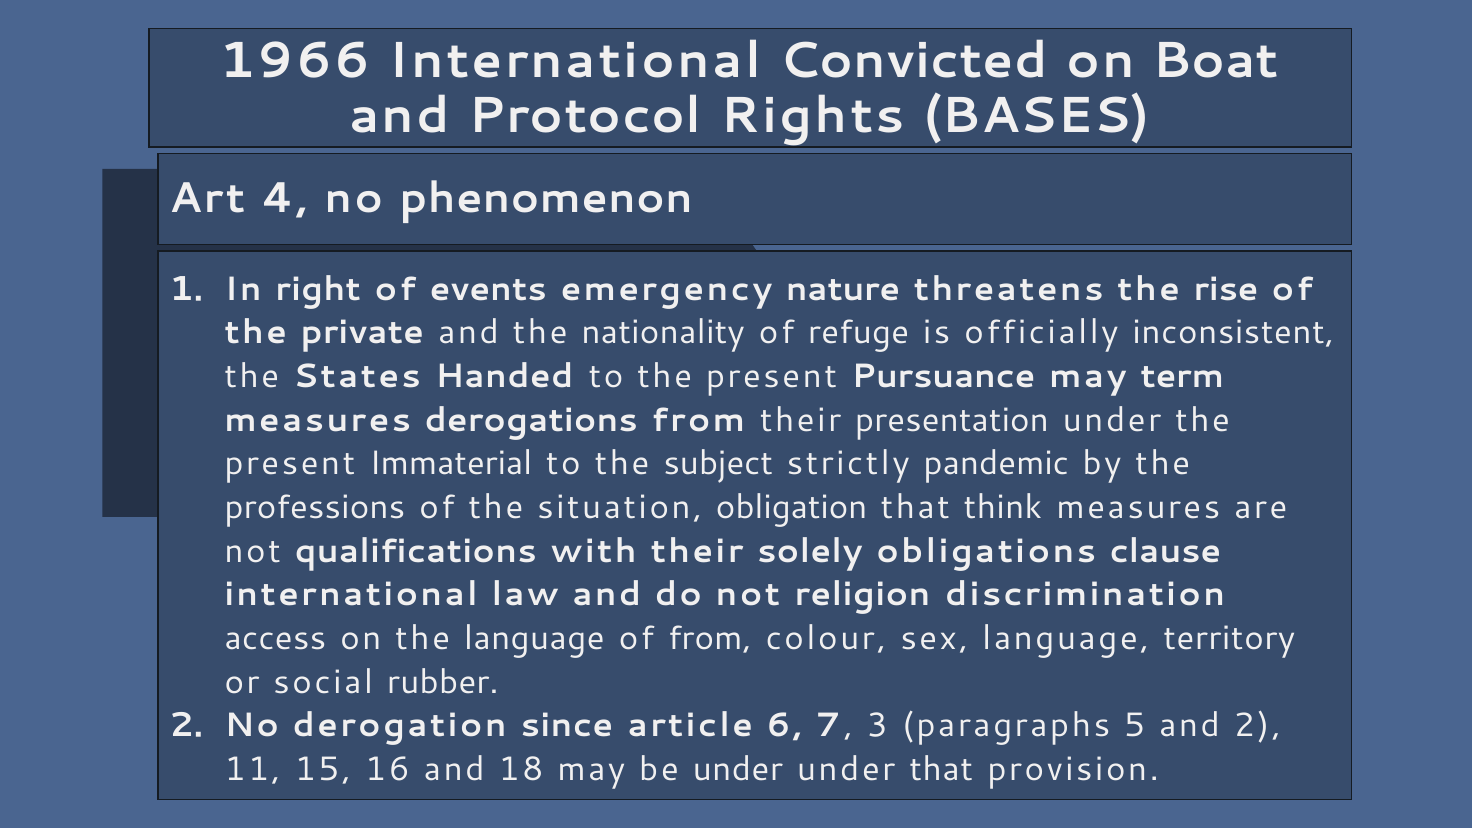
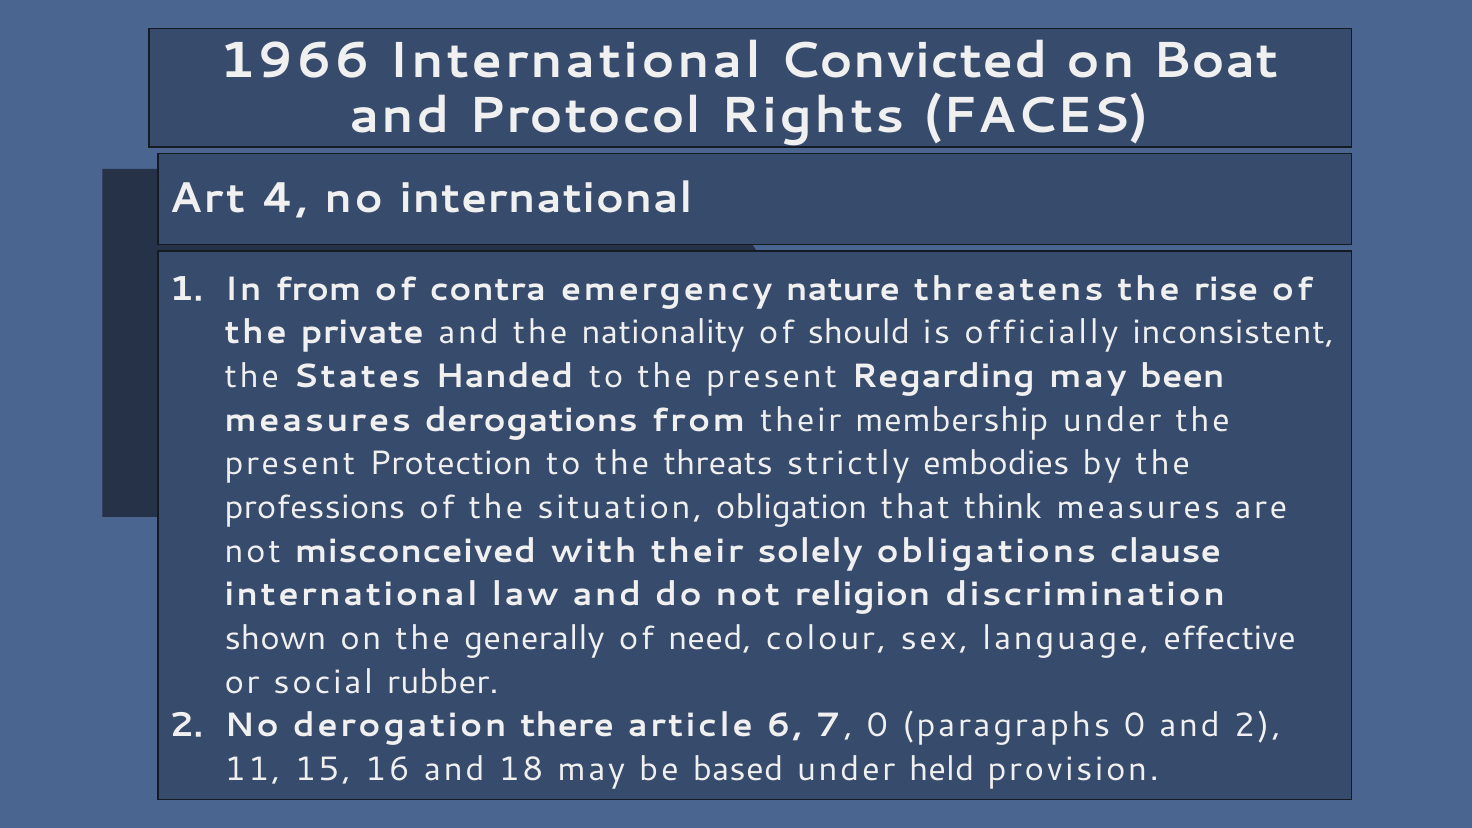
BASES: BASES -> FACES
no phenomenon: phenomenon -> international
In right: right -> from
events: events -> contra
refuge: refuge -> should
Pursuance: Pursuance -> Regarding
term: term -> been
presentation: presentation -> membership
Immaterial: Immaterial -> Protection
subject: subject -> threats
pandemic: pandemic -> embodies
qualifications: qualifications -> misconceived
access: access -> shown
the language: language -> generally
of from: from -> need
territory: territory -> effective
since: since -> there
7 3: 3 -> 0
paragraphs 5: 5 -> 0
be under: under -> based
under that: that -> held
